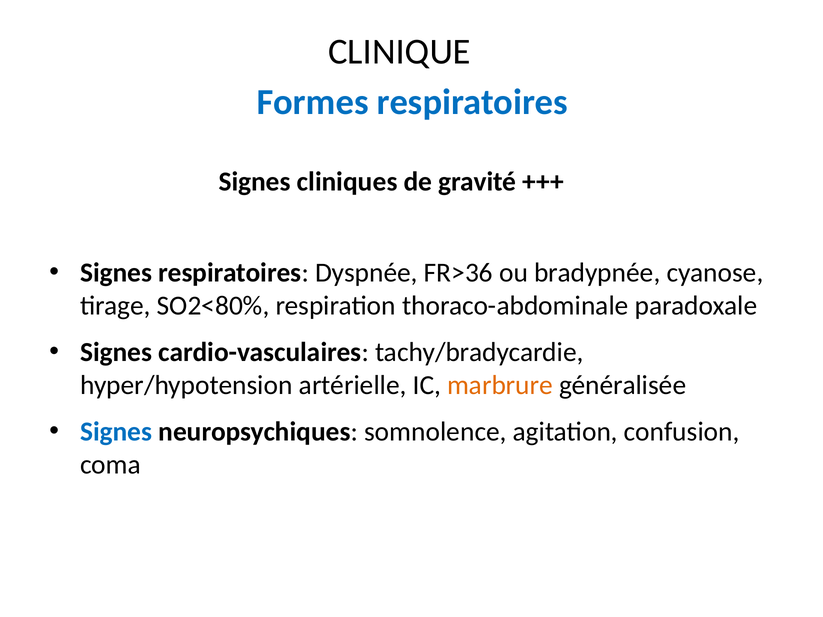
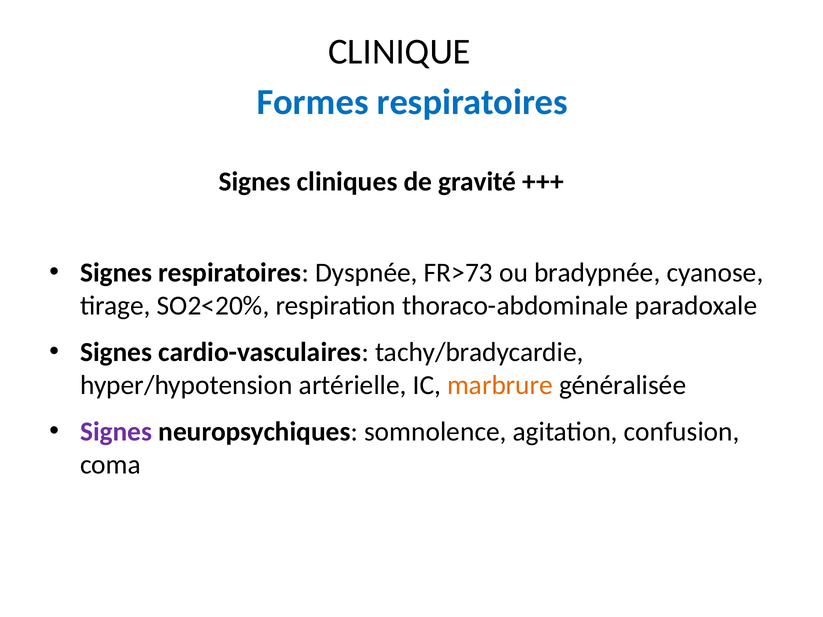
FR>36: FR>36 -> FR>73
SO2<80%: SO2<80% -> SO2<20%
Signes at (116, 432) colour: blue -> purple
